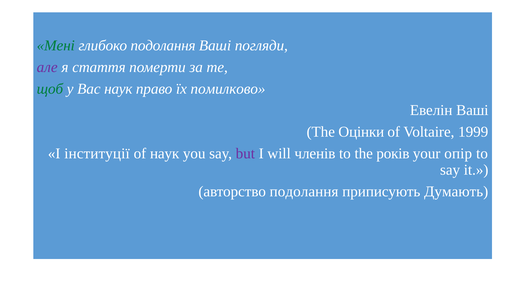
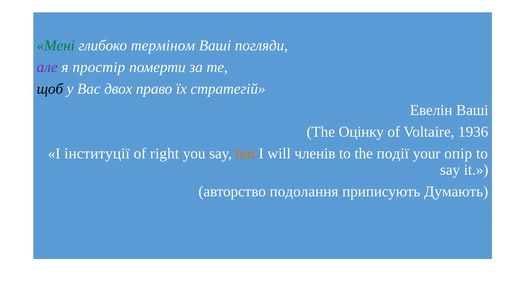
глибоко подолання: подолання -> терміном
стаття: стаття -> простір
щоб colour: green -> black
Вас наук: наук -> двох
помилково: помилково -> стратегій
Оцінки: Оцінки -> Оцінку
1999: 1999 -> 1936
of наук: наук -> right
but colour: purple -> orange
років: років -> події
